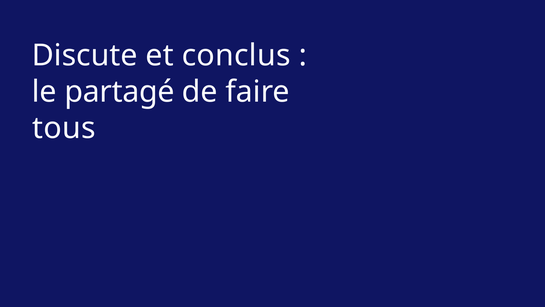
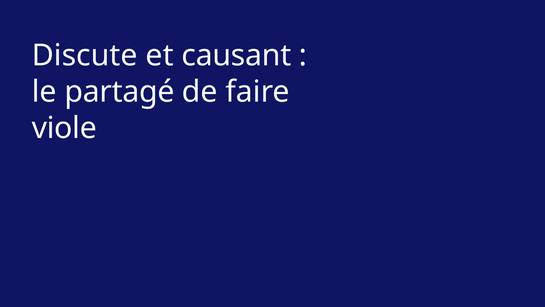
conclus: conclus -> causant
tous: tous -> viole
